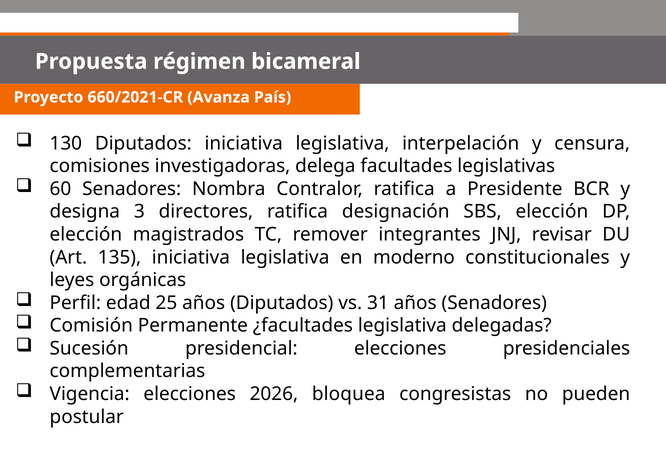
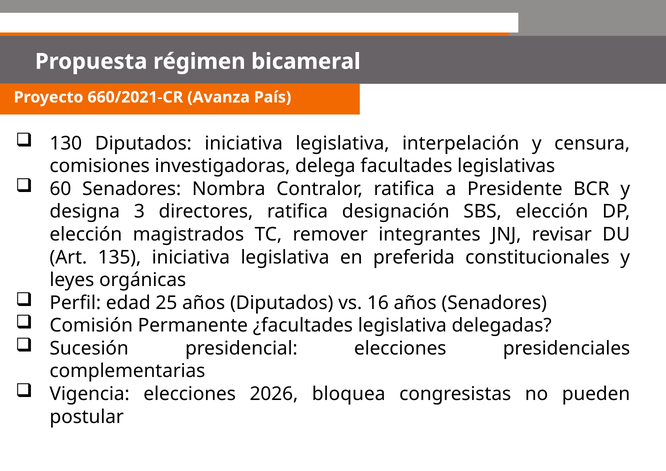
moderno: moderno -> preferida
31: 31 -> 16
